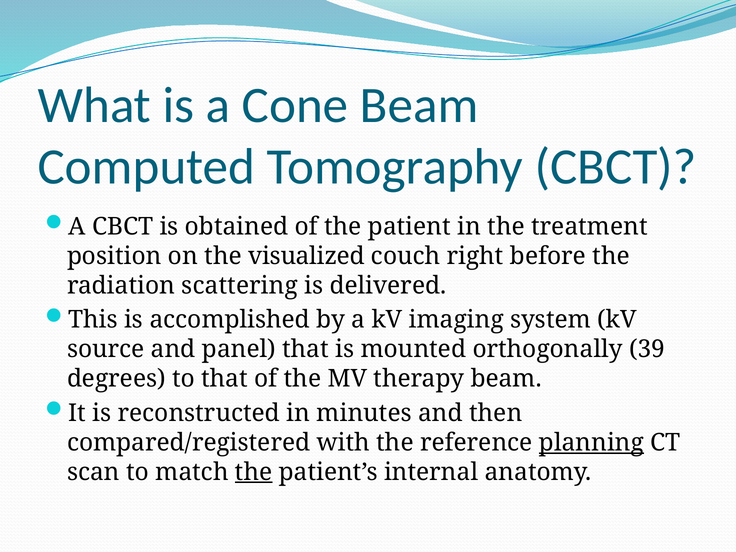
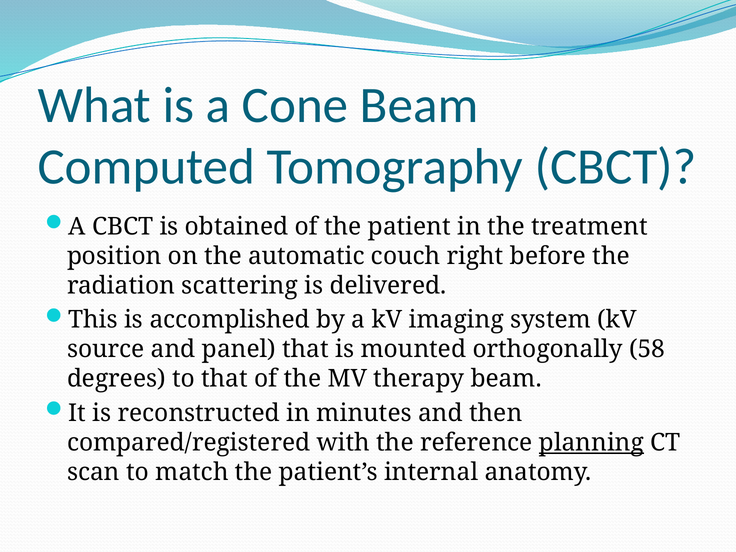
visualized: visualized -> automatic
39: 39 -> 58
the at (254, 472) underline: present -> none
